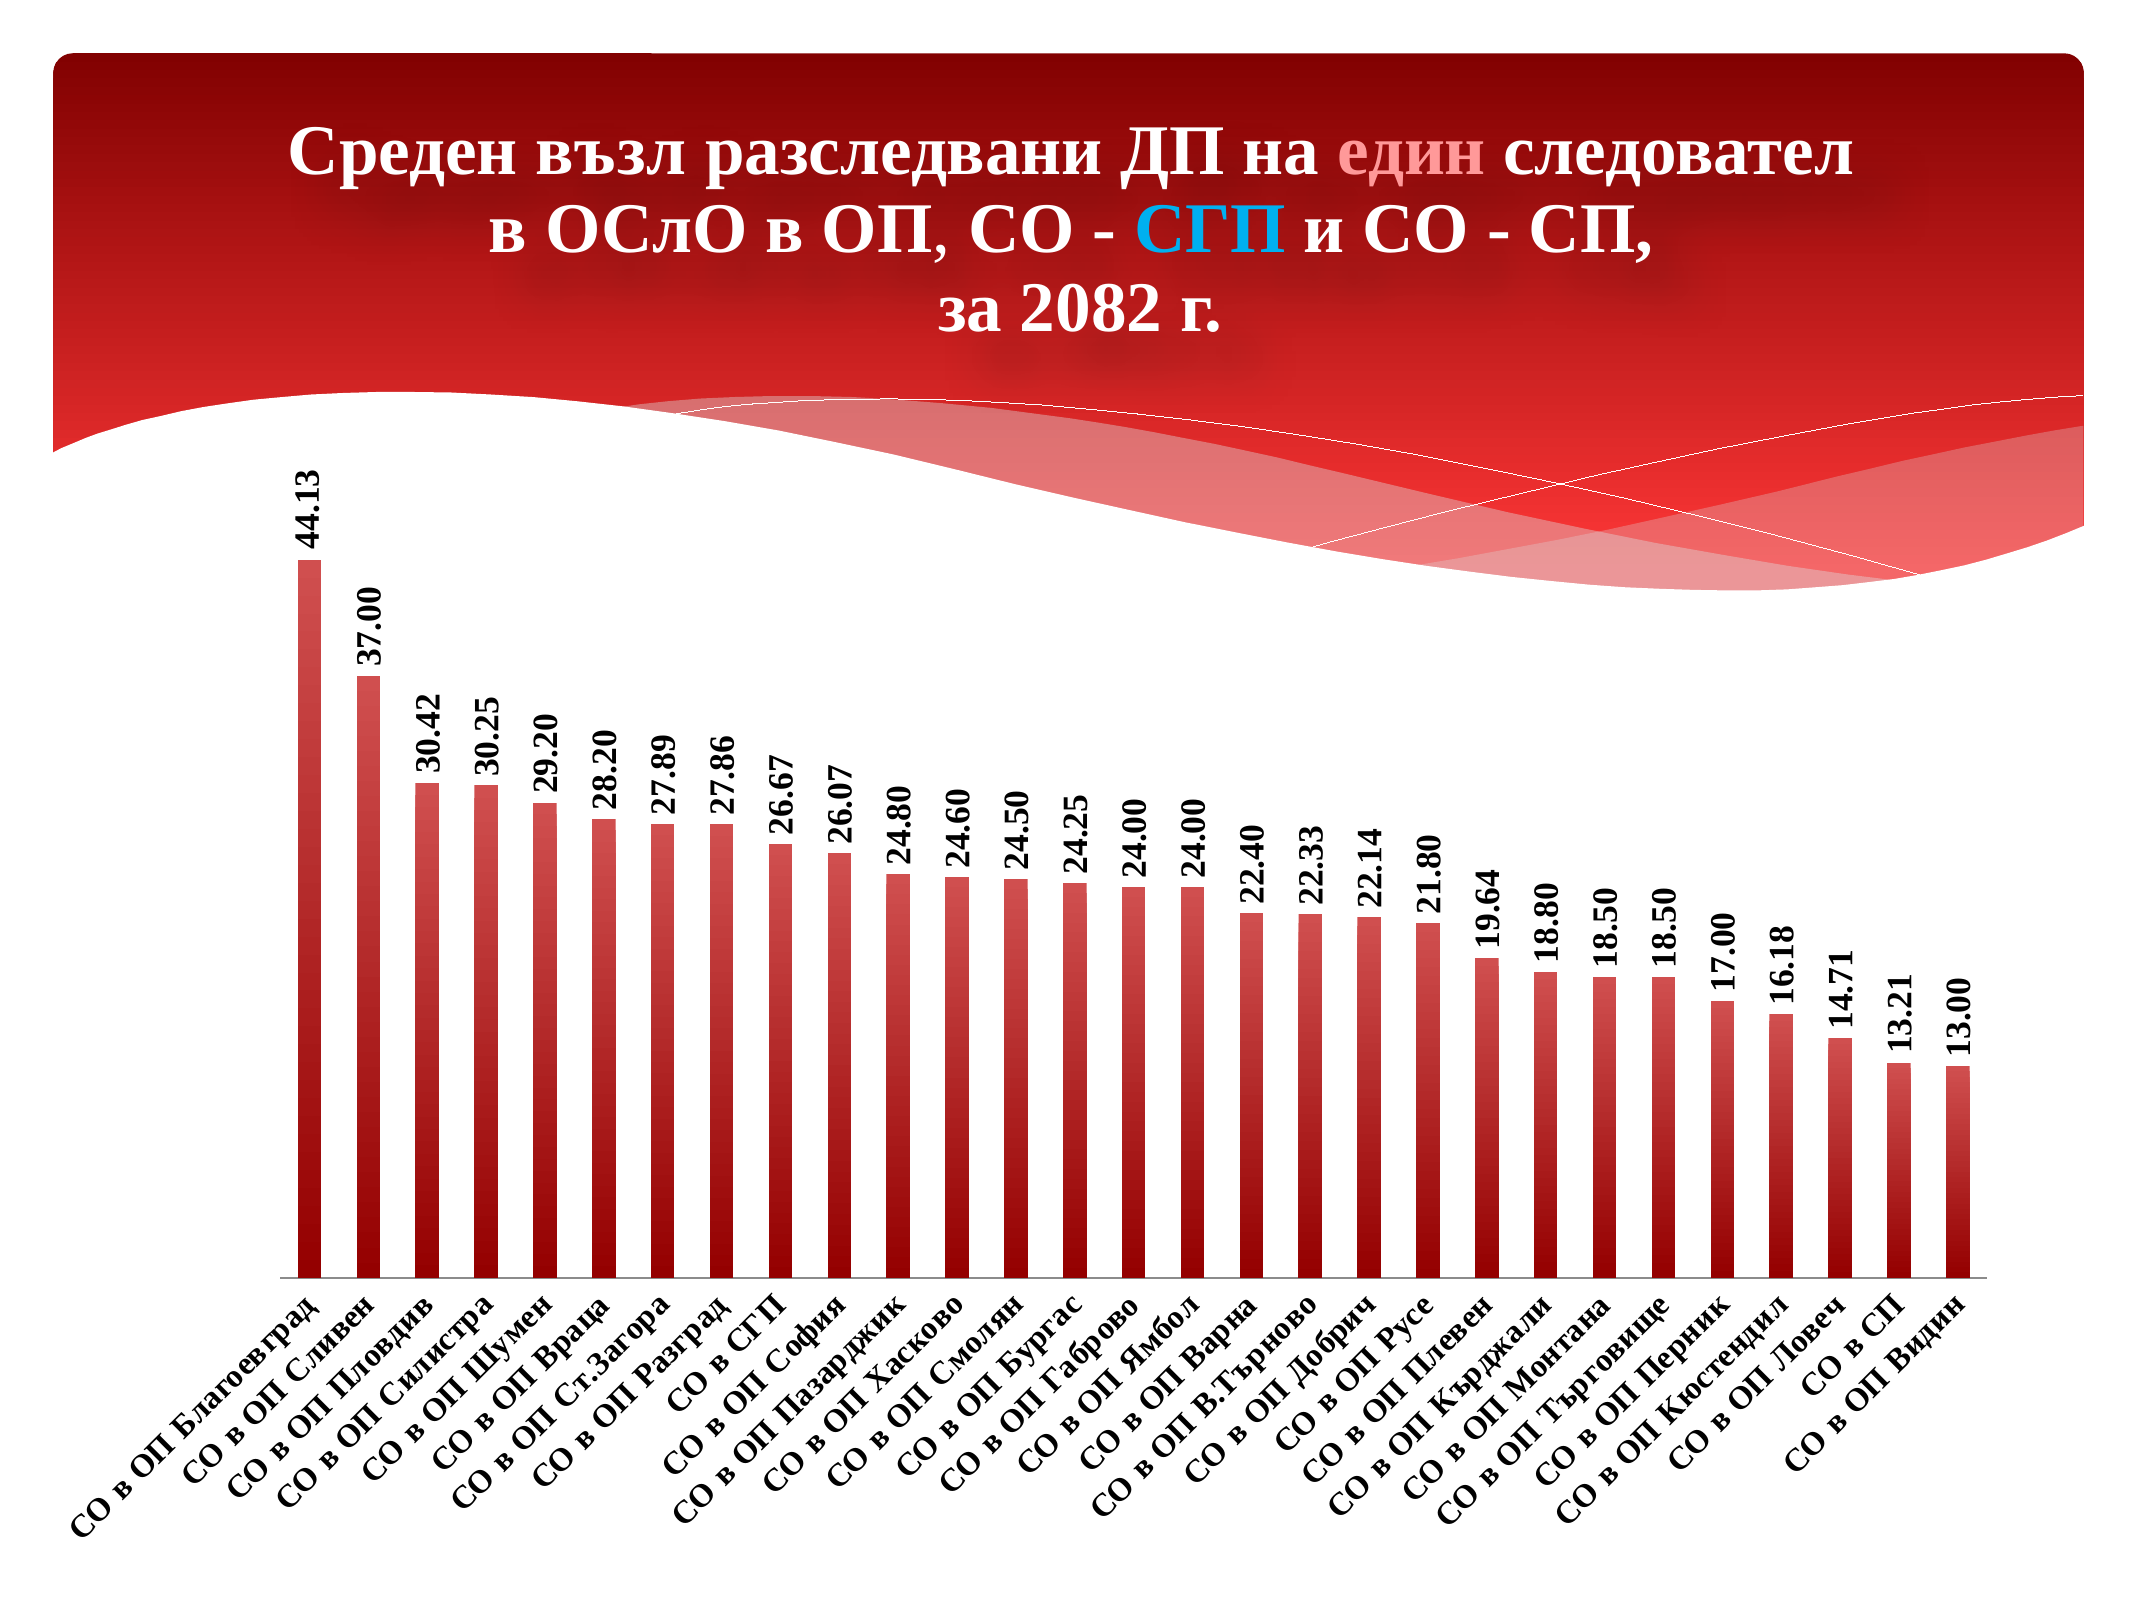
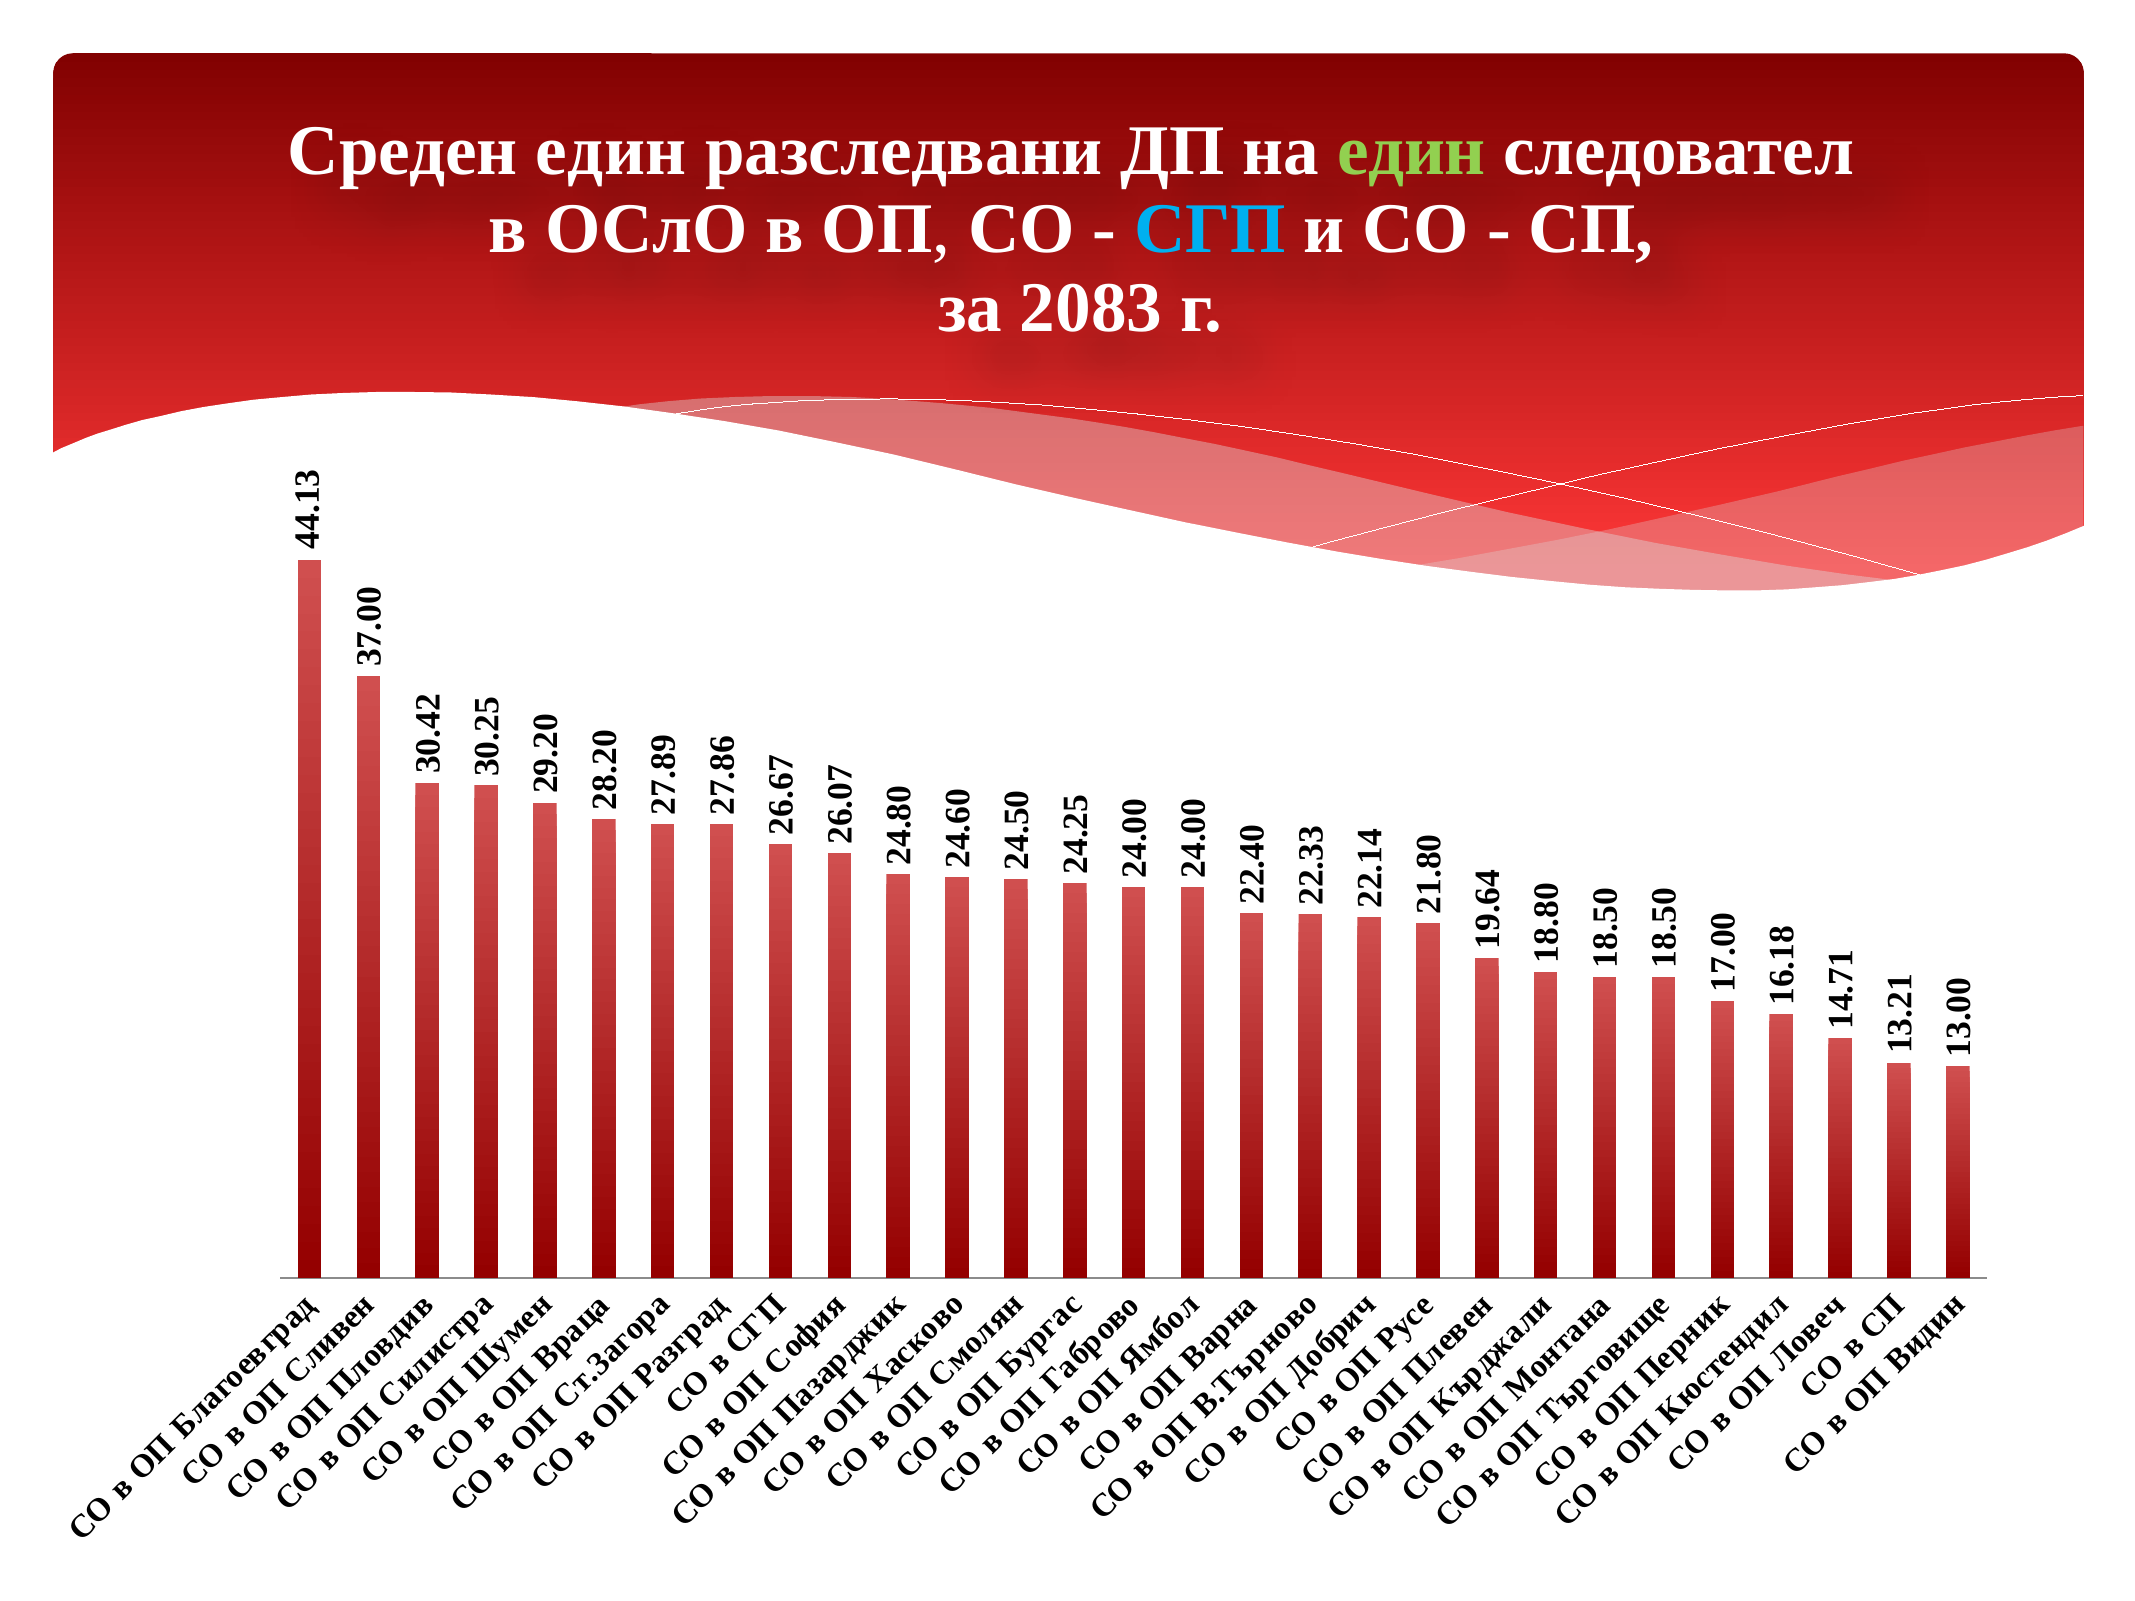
Среден възл: възл -> един
един at (1412, 151) colour: pink -> light green
2082: 2082 -> 2083
